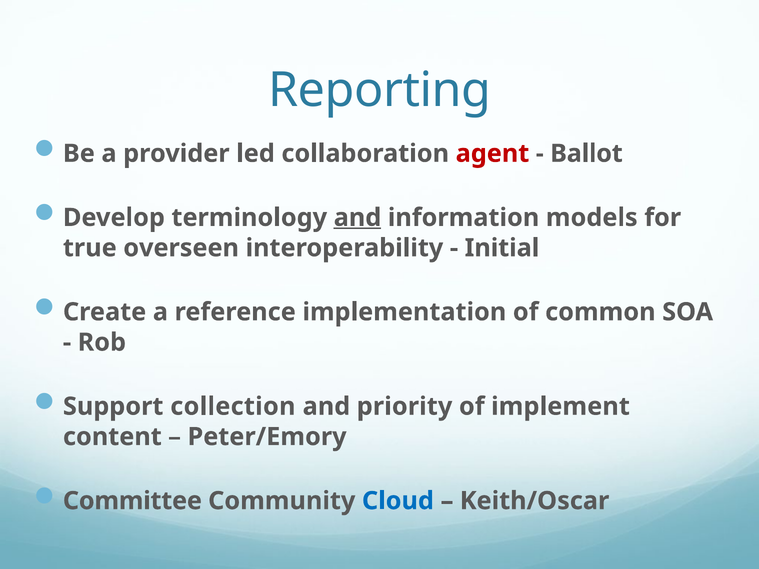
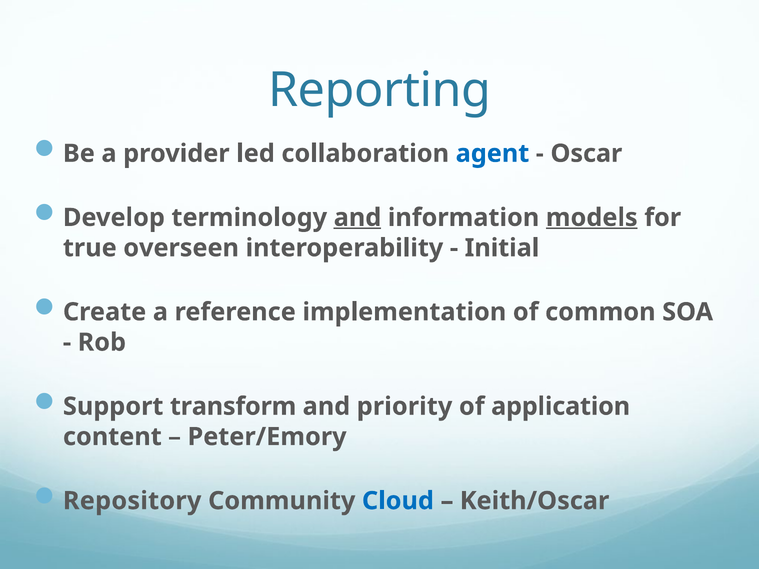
agent colour: red -> blue
Ballot: Ballot -> Oscar
models underline: none -> present
collection: collection -> transform
implement: implement -> application
Committee: Committee -> Repository
